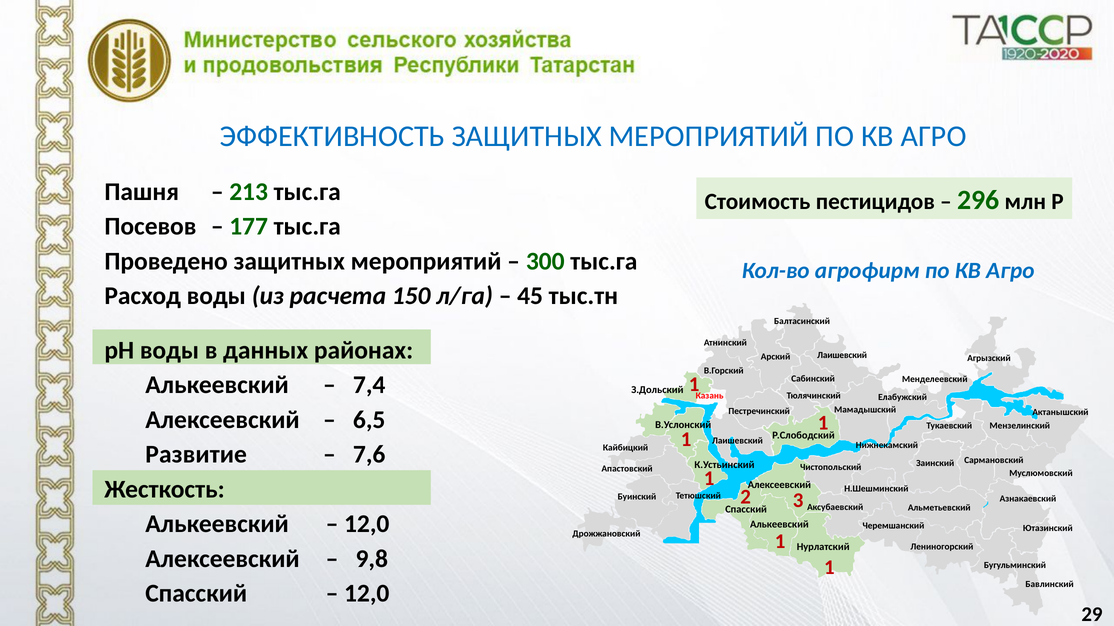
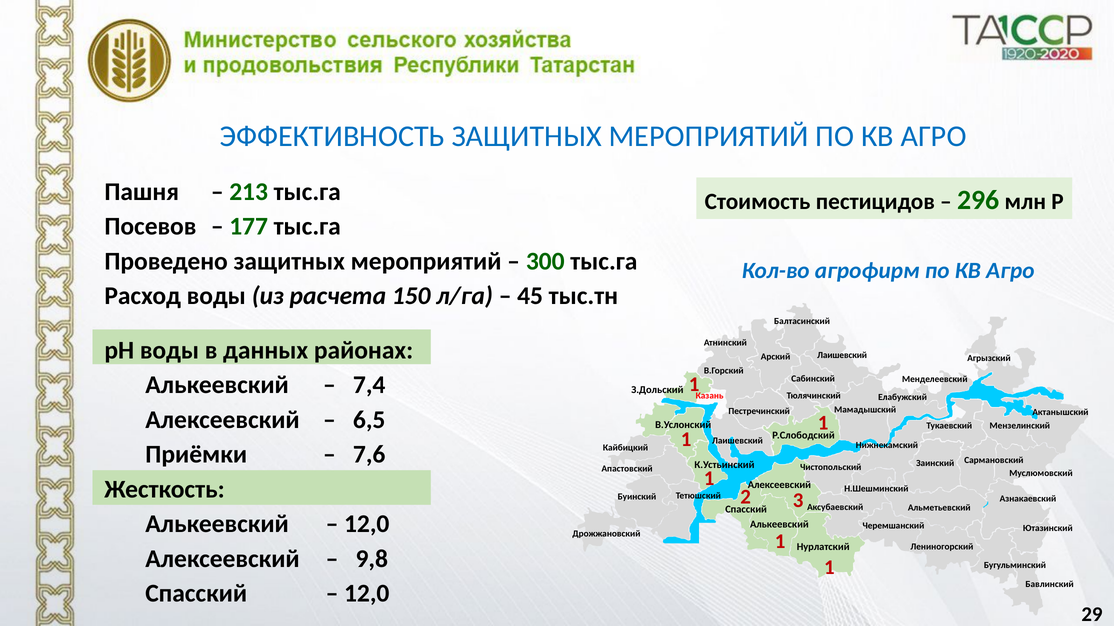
Развитие: Развитие -> Приёмки
